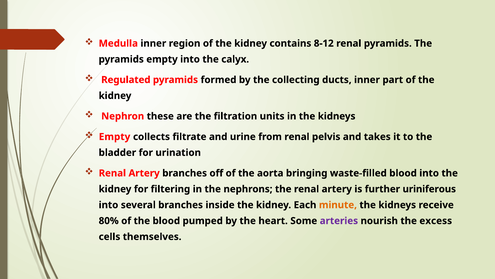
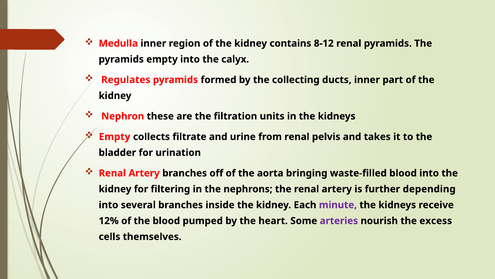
Regulated: Regulated -> Regulates
uriniferous: uriniferous -> depending
minute colour: orange -> purple
80%: 80% -> 12%
